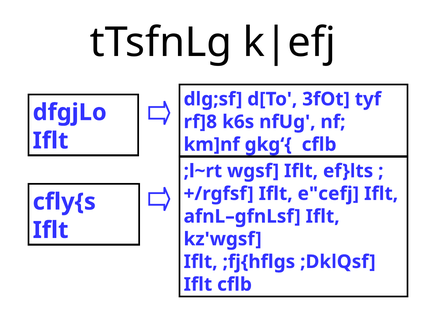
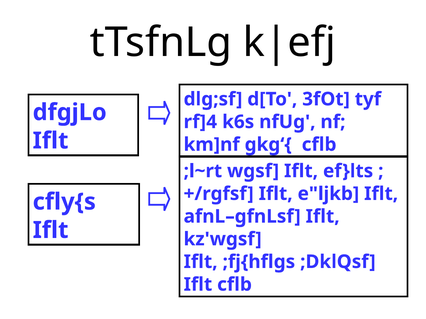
rf]8: rf]8 -> rf]4
e"cefj: e"cefj -> e"ljkb
